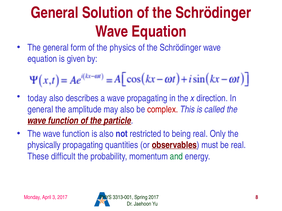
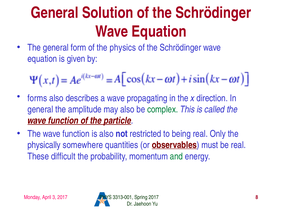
today: today -> forms
complex colour: red -> green
physically propagating: propagating -> somewhere
